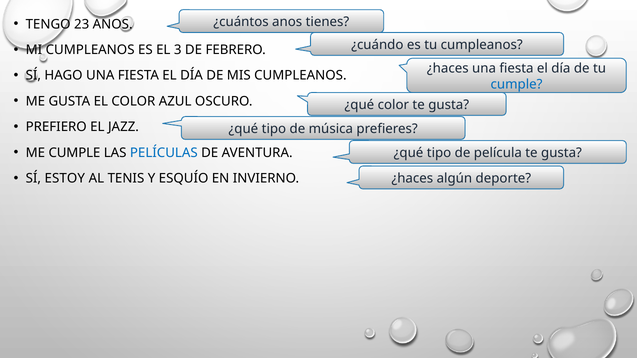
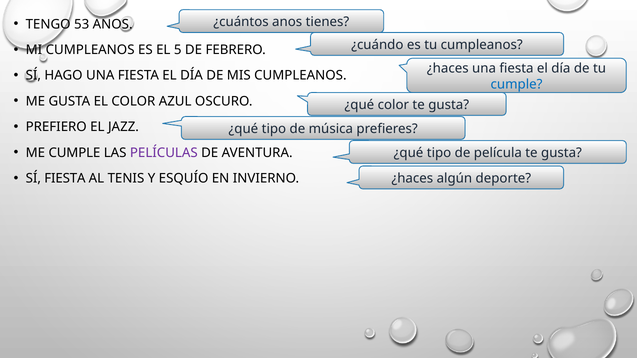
23: 23 -> 53
3: 3 -> 5
PELÍCULAS colour: blue -> purple
SÍ ESTOY: ESTOY -> FIESTA
